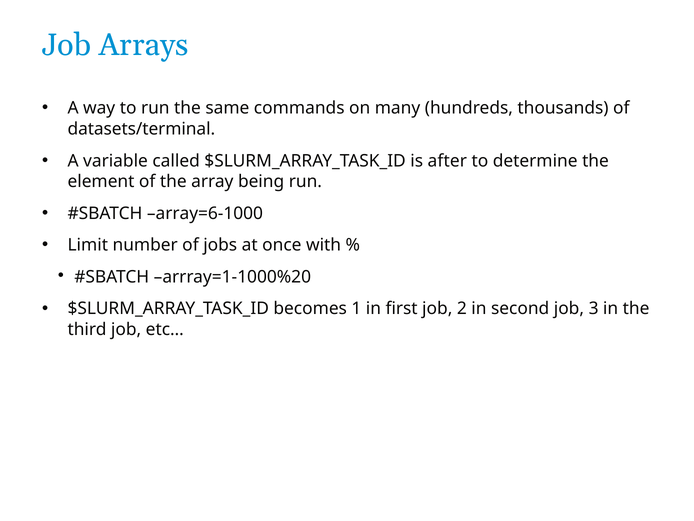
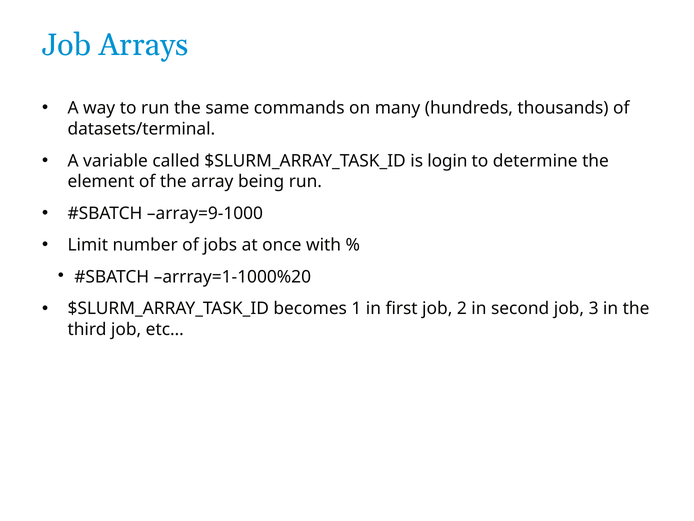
after: after -> login
array=6-1000: array=6-1000 -> array=9-1000
